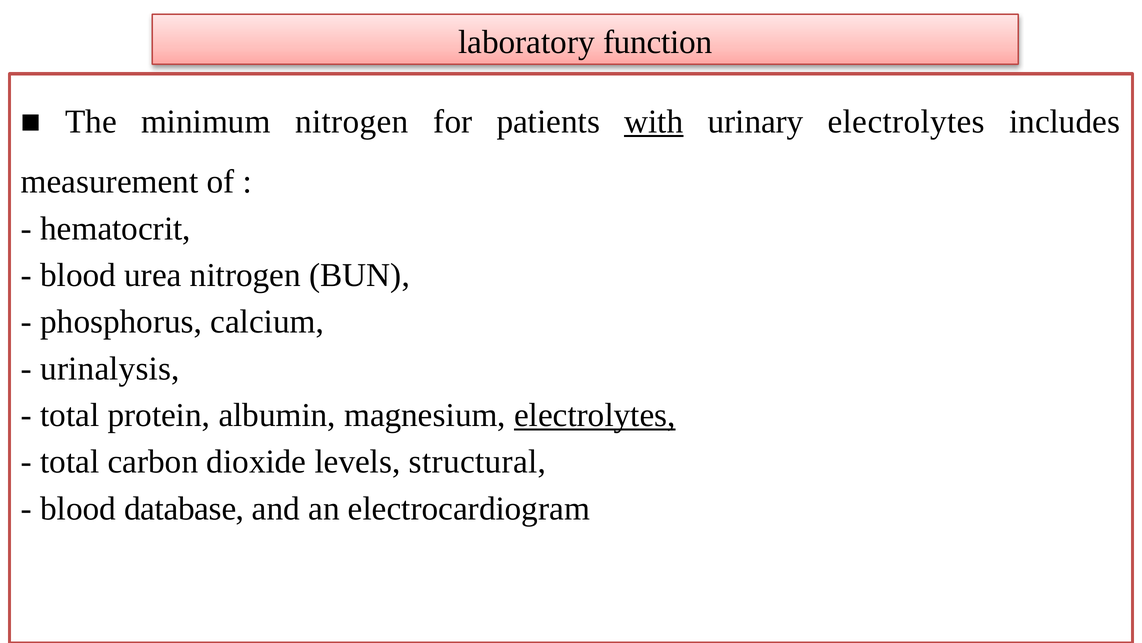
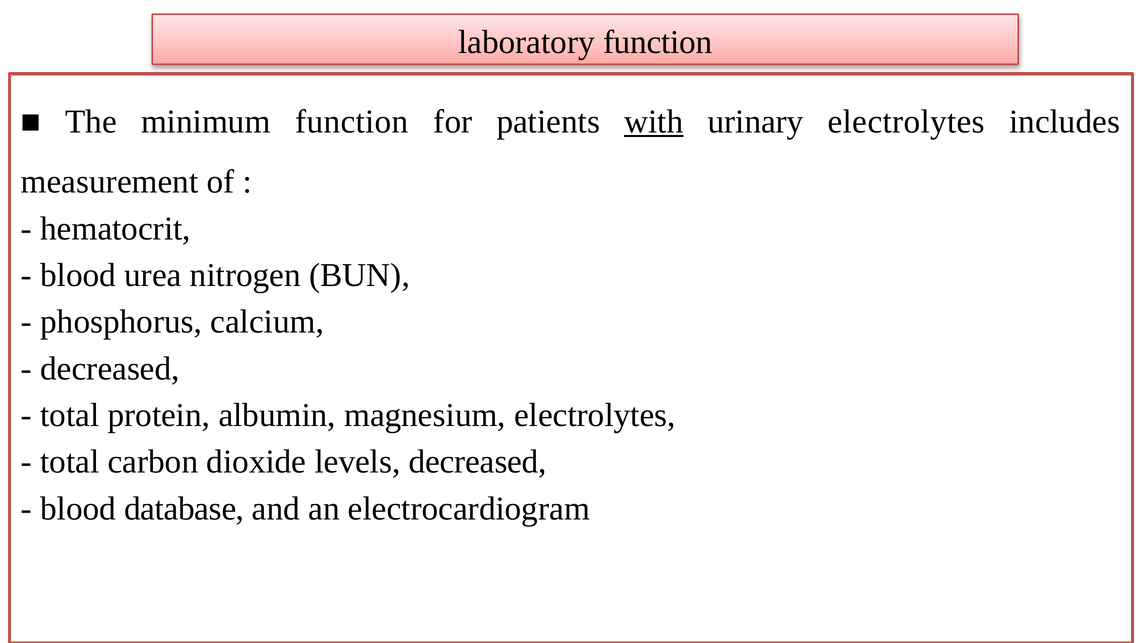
minimum nitrogen: nitrogen -> function
urinalysis at (110, 368): urinalysis -> decreased
electrolytes at (595, 415) underline: present -> none
levels structural: structural -> decreased
